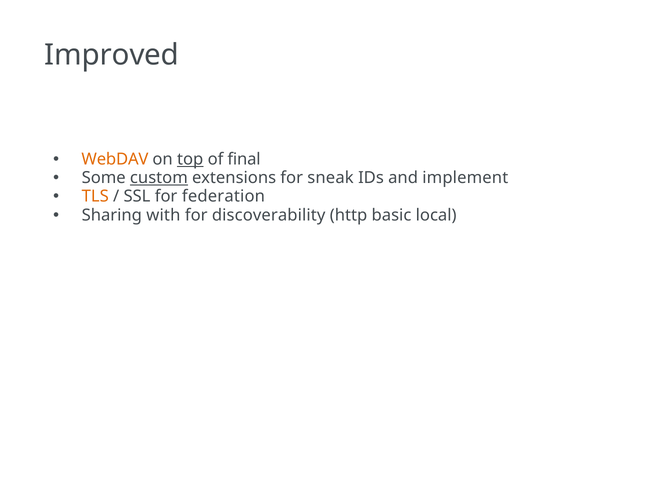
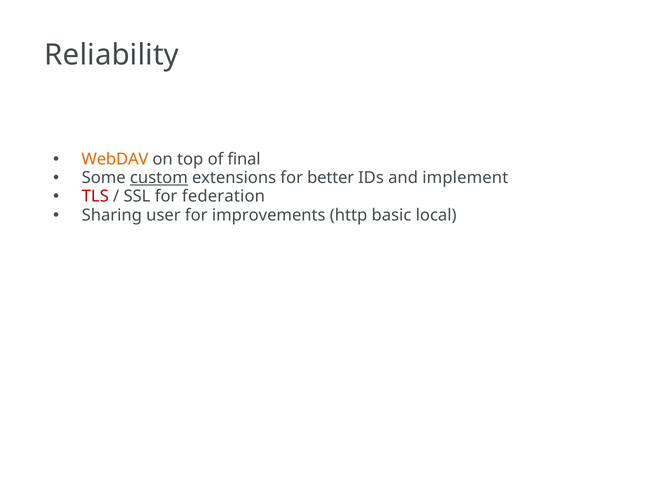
Improved: Improved -> Reliability
top underline: present -> none
sneak: sneak -> better
TLS colour: orange -> red
with: with -> user
discoverability: discoverability -> improvements
